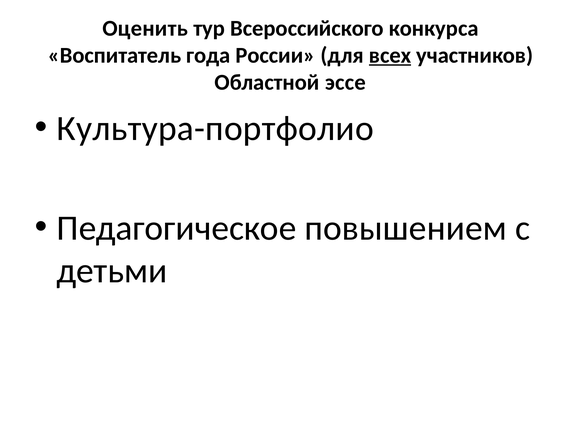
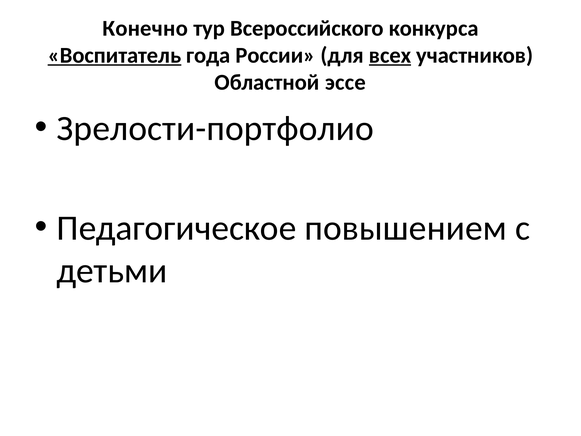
Оценить: Оценить -> Конечно
Воспитатель underline: none -> present
Культура-портфолио: Культура-портфолио -> Зрелости-портфолио
